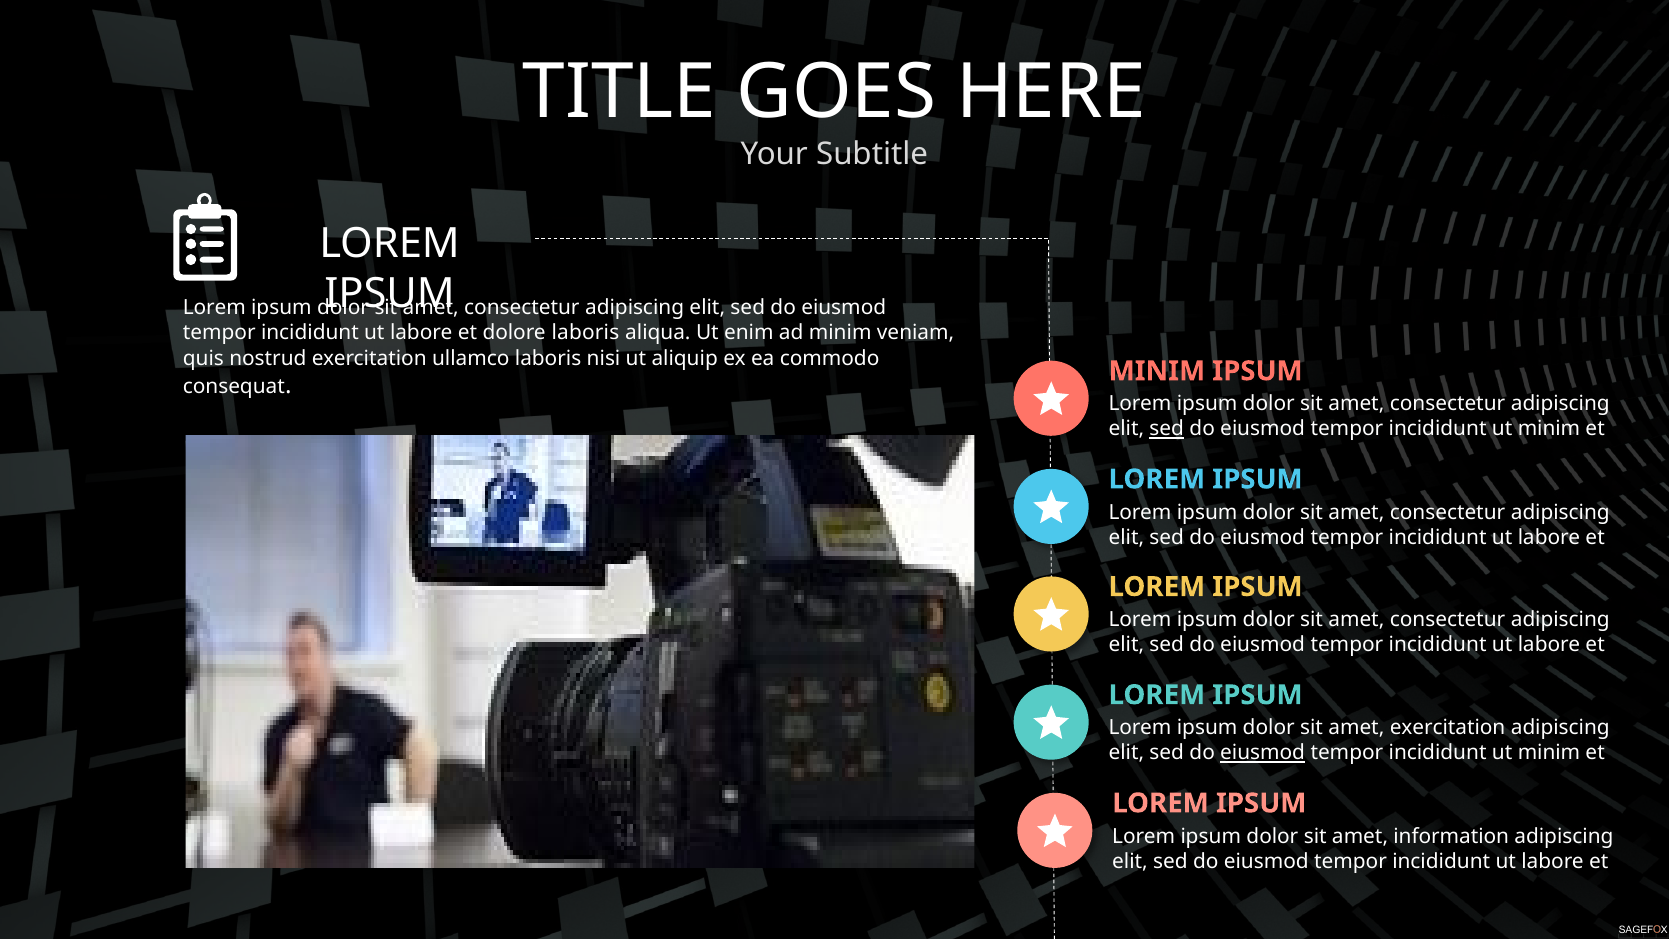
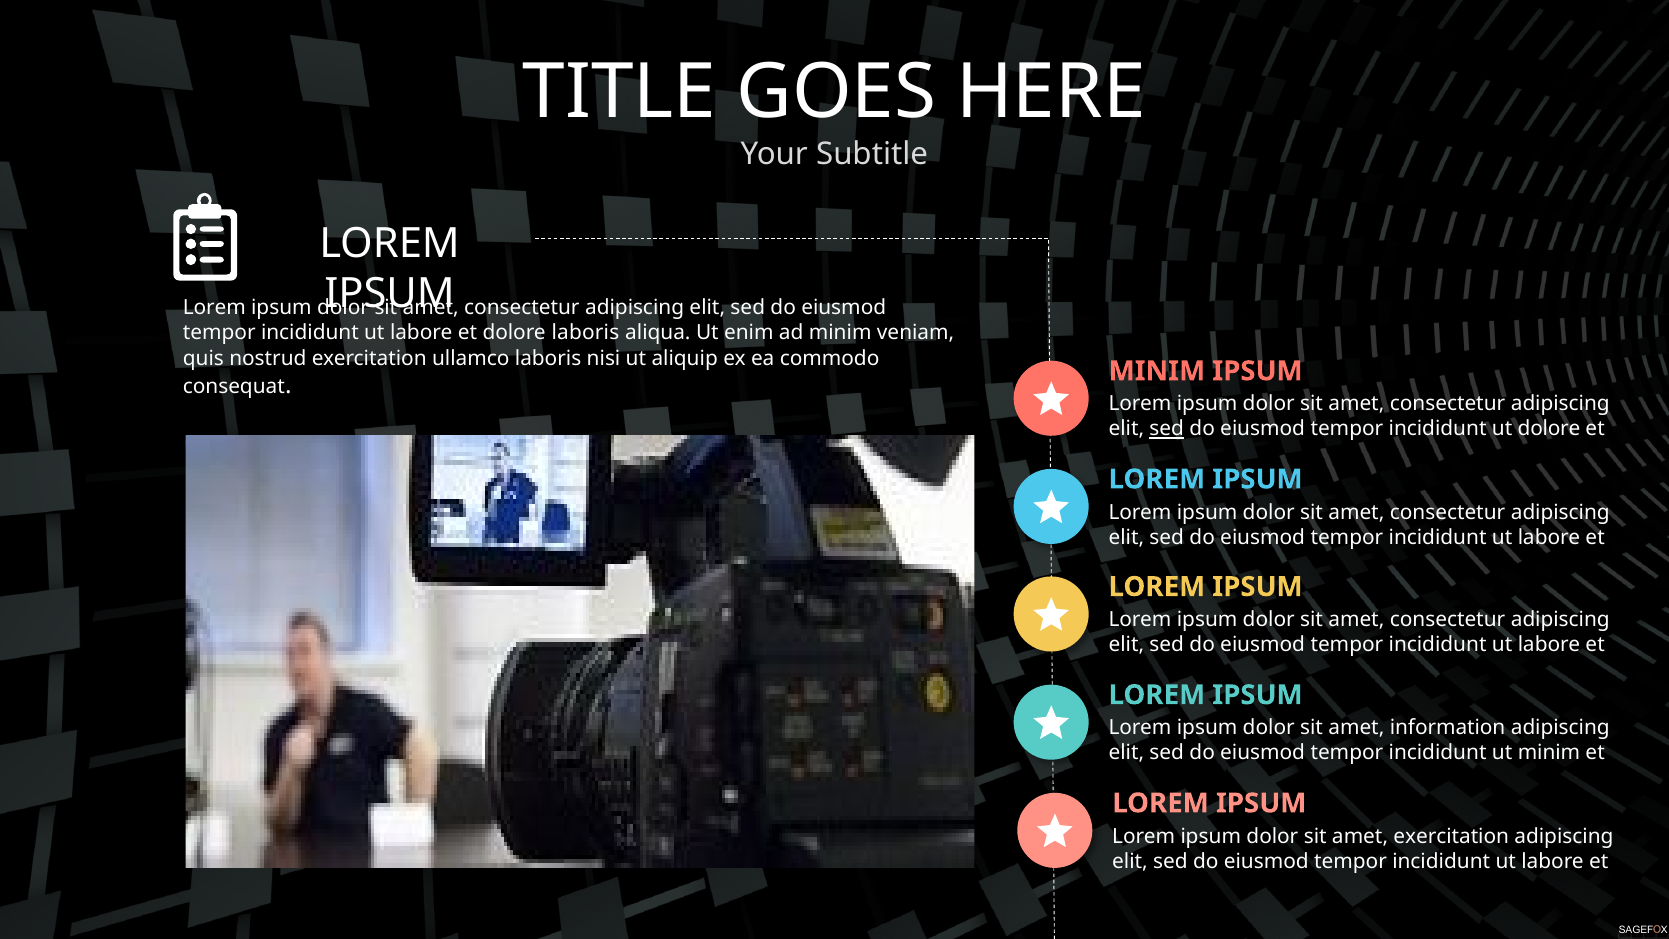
minim at (1549, 429): minim -> dolore
amet exercitation: exercitation -> information
eiusmod at (1263, 753) underline: present -> none
amet information: information -> exercitation
